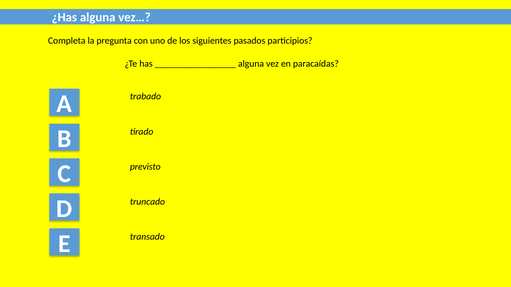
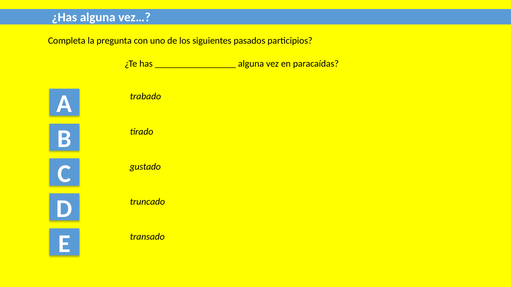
previsto: previsto -> gustado
